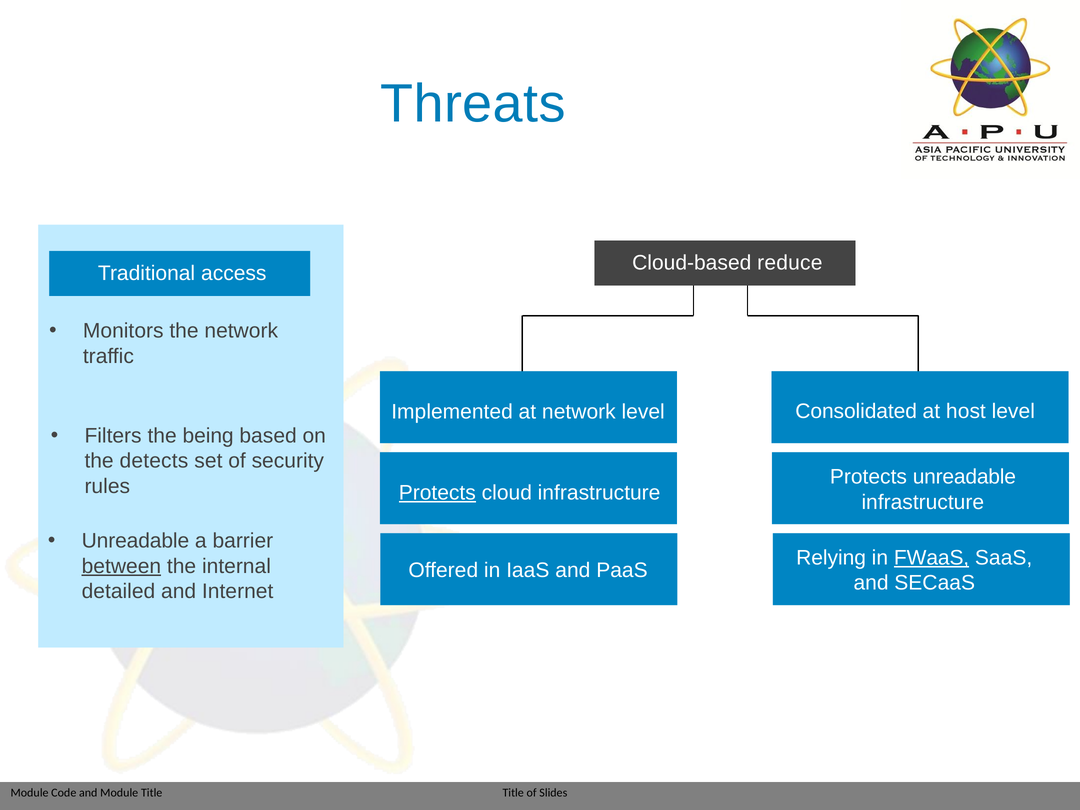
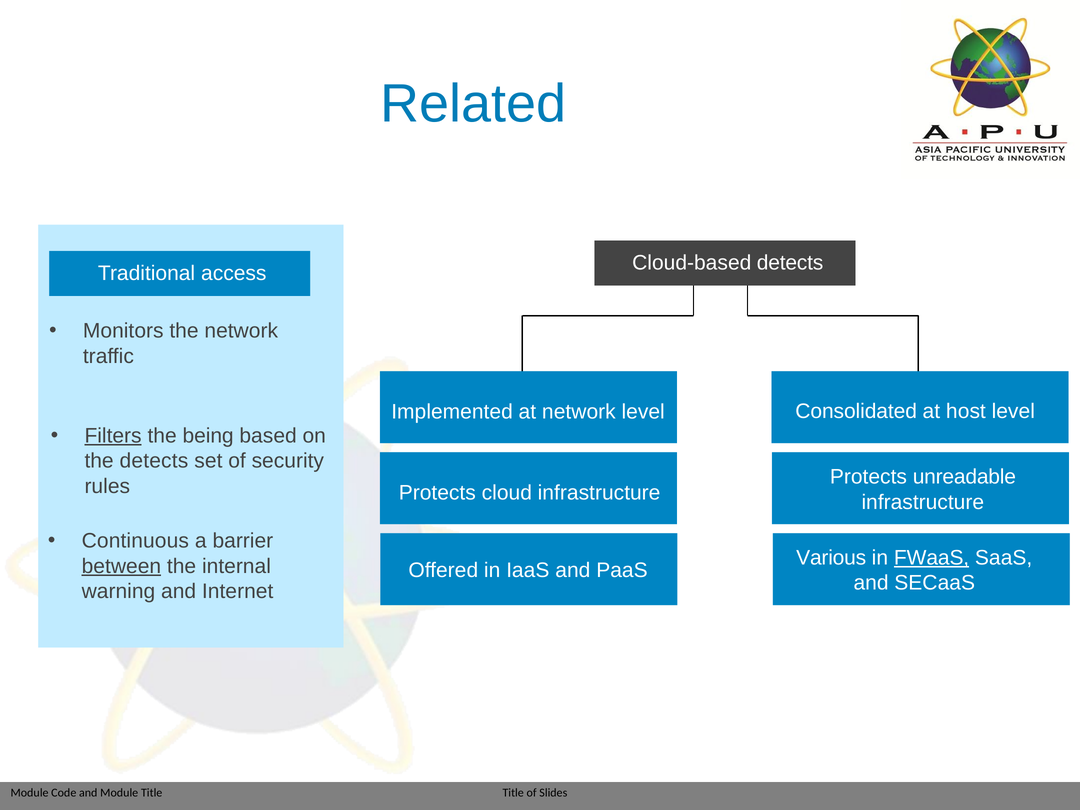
Threats: Threats -> Related
Cloud-based reduce: reduce -> detects
Filters underline: none -> present
Protects at (437, 493) underline: present -> none
Unreadable at (135, 541): Unreadable -> Continuous
Relying: Relying -> Various
detailed: detailed -> warning
